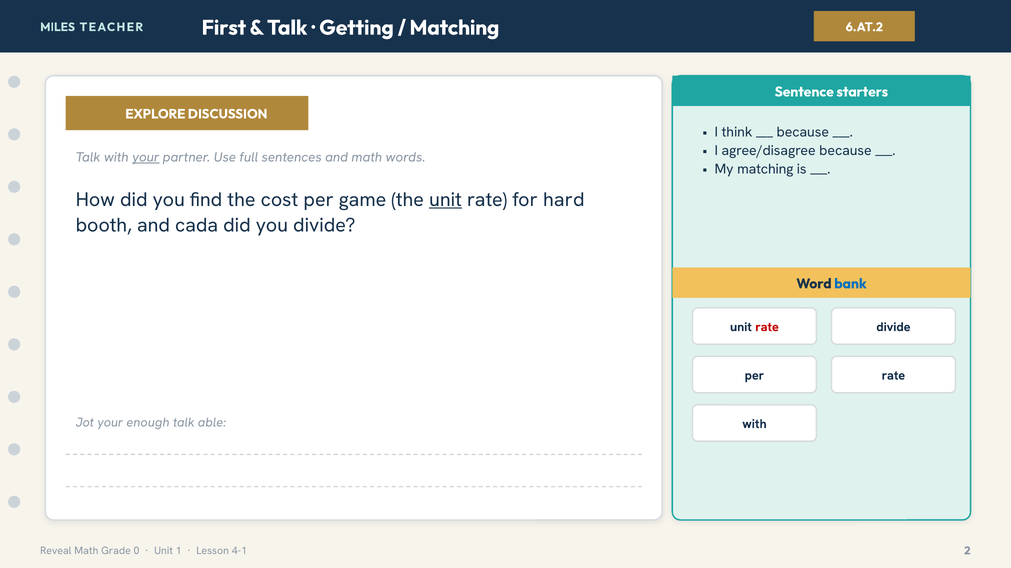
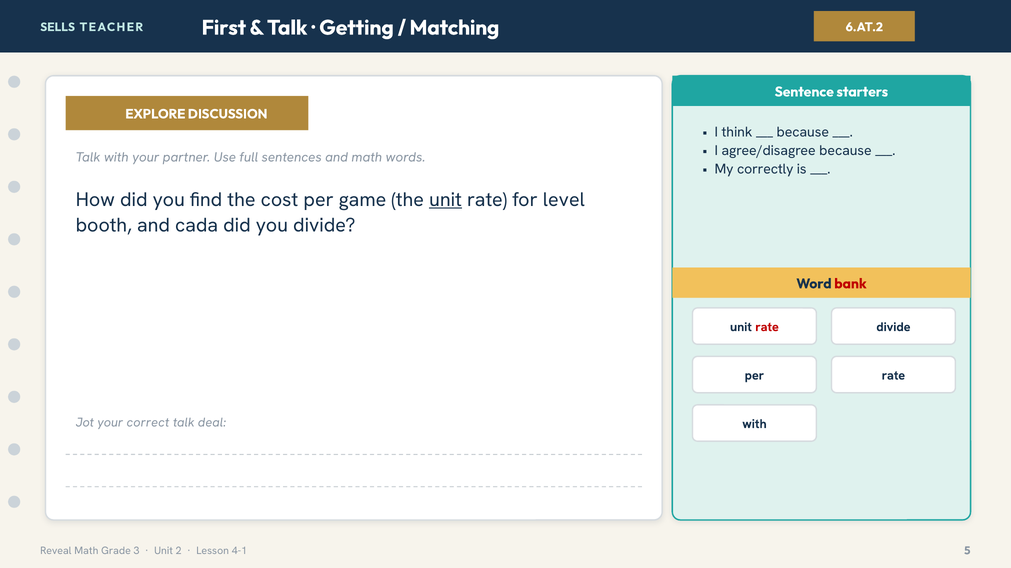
MILES: MILES -> SELLS
your at (146, 158) underline: present -> none
My matching: matching -> correctly
hard: hard -> level
bank colour: blue -> red
enough: enough -> correct
able: able -> deal
0: 0 -> 3
1: 1 -> 2
2: 2 -> 5
